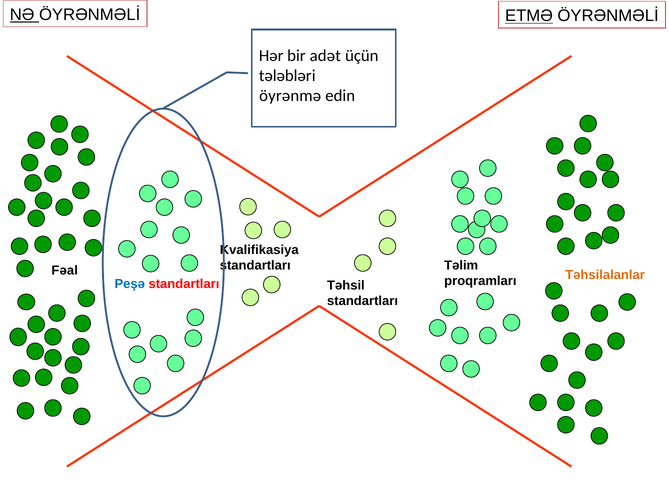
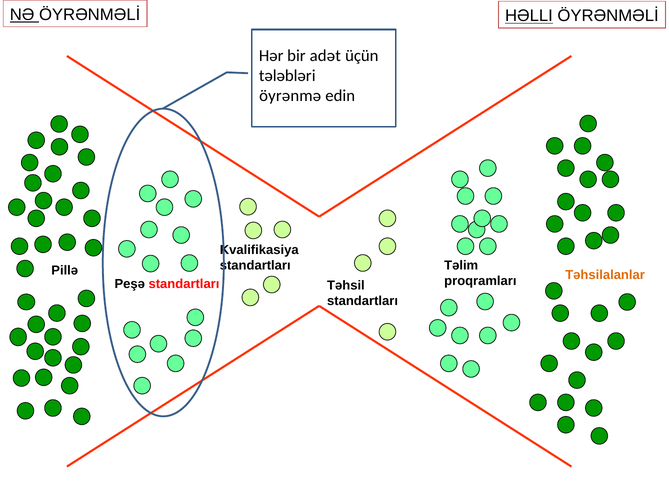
ETMƏ: ETMƏ -> HƏLLI
Fəal: Fəal -> Pillə
Peşə colour: blue -> black
